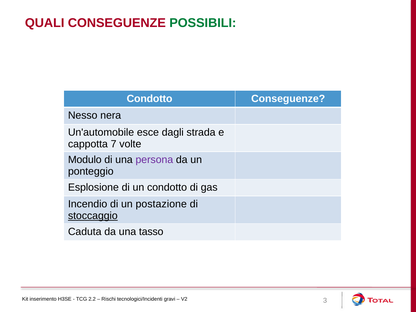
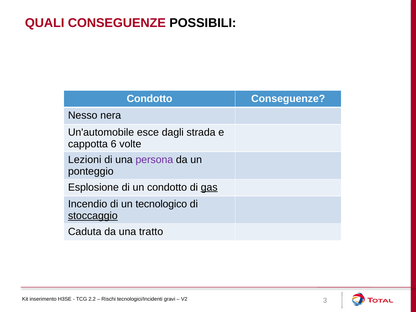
POSSIBILI colour: green -> black
7: 7 -> 6
Modulo: Modulo -> Lezioni
gas underline: none -> present
postazione: postazione -> tecnologico
tasso: tasso -> tratto
